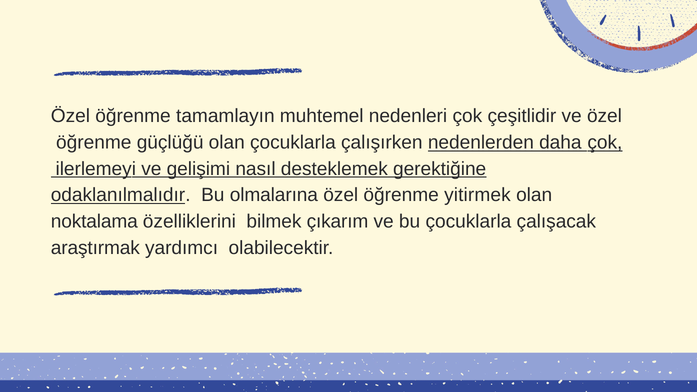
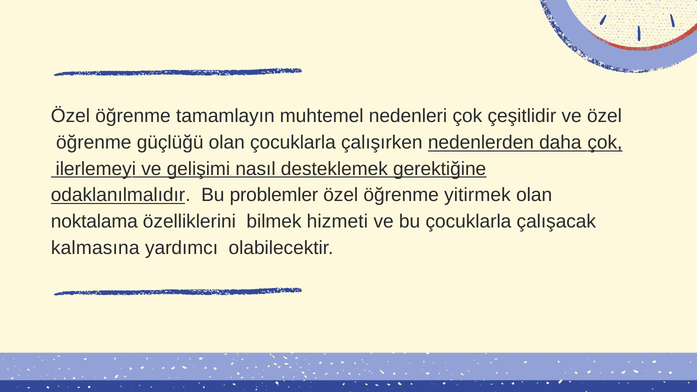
olmalarına: olmalarına -> problemler
çıkarım: çıkarım -> hizmeti
araştırmak: araştırmak -> kalmasına
